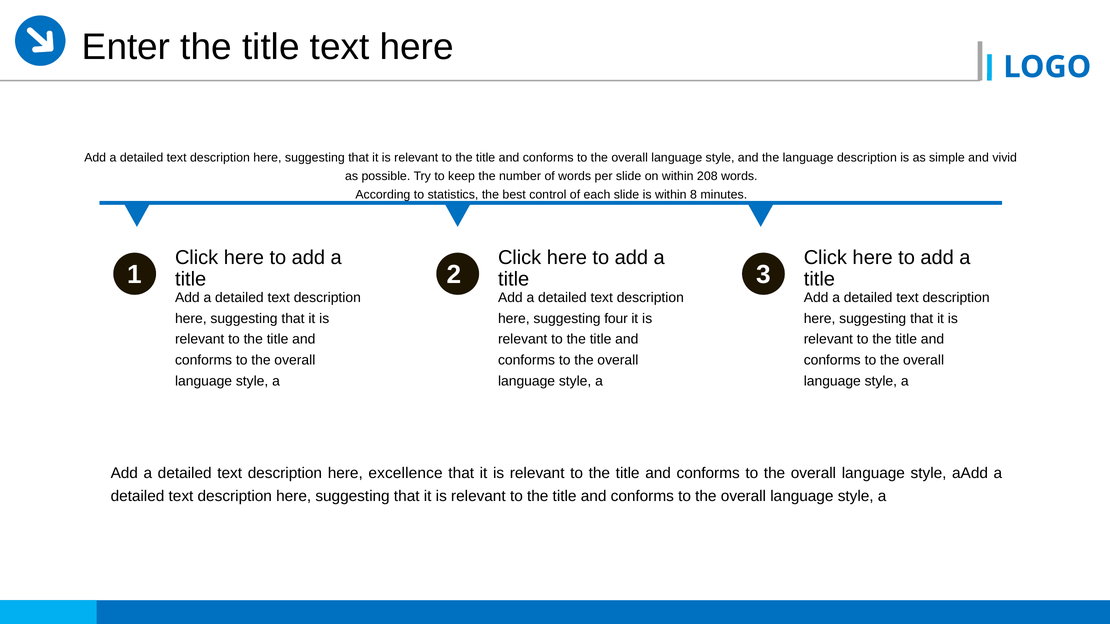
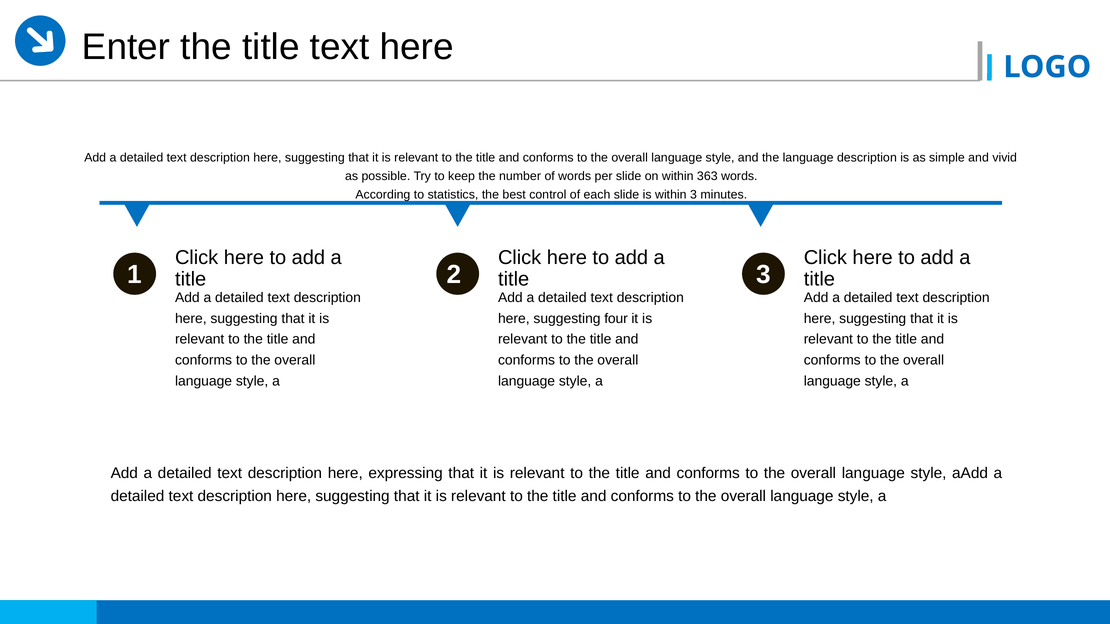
208: 208 -> 363
within 8: 8 -> 3
excellence: excellence -> expressing
